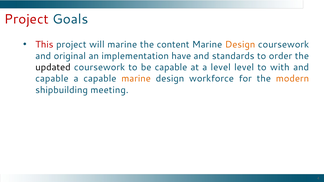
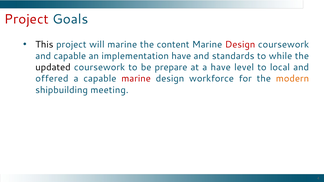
This colour: red -> black
Design at (240, 45) colour: orange -> red
and original: original -> capable
order: order -> while
be capable: capable -> prepare
a level: level -> have
with: with -> local
capable at (52, 79): capable -> offered
marine at (136, 79) colour: orange -> red
